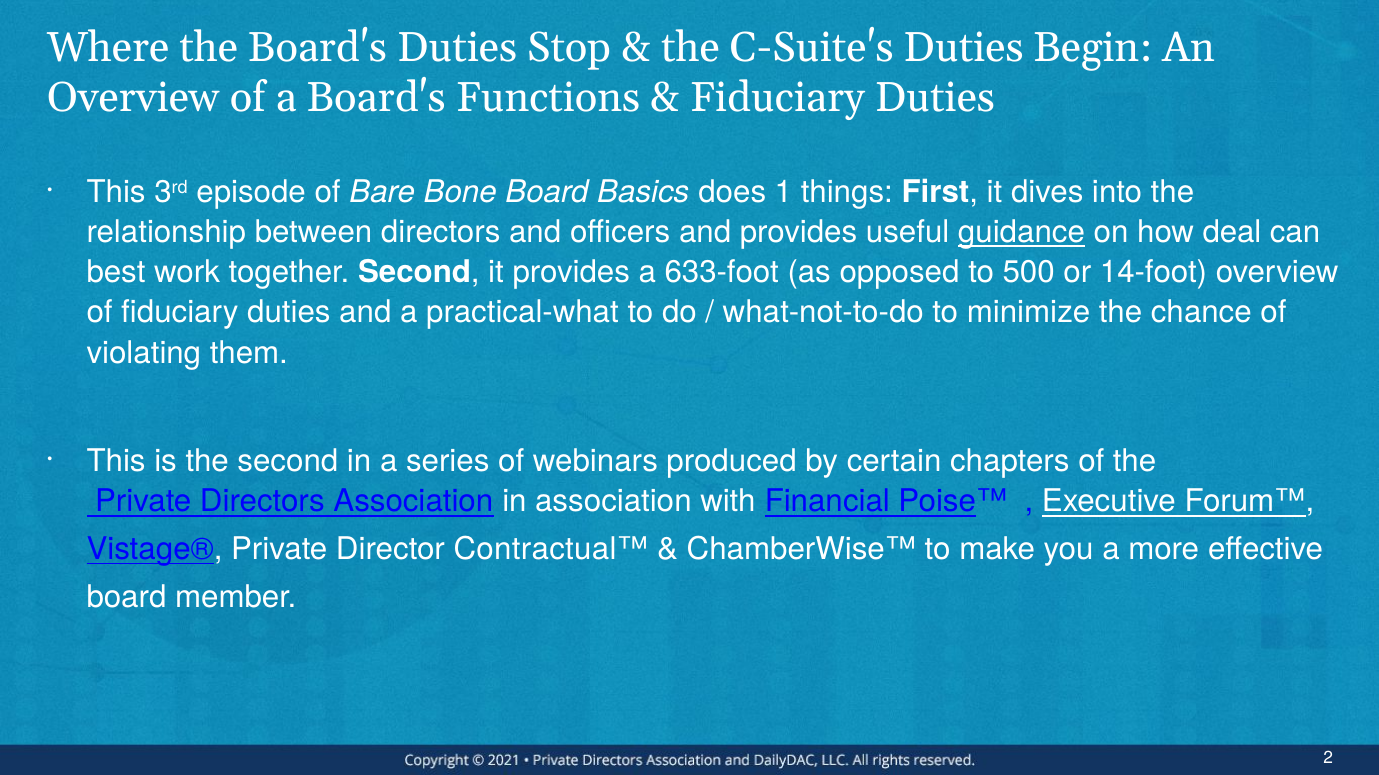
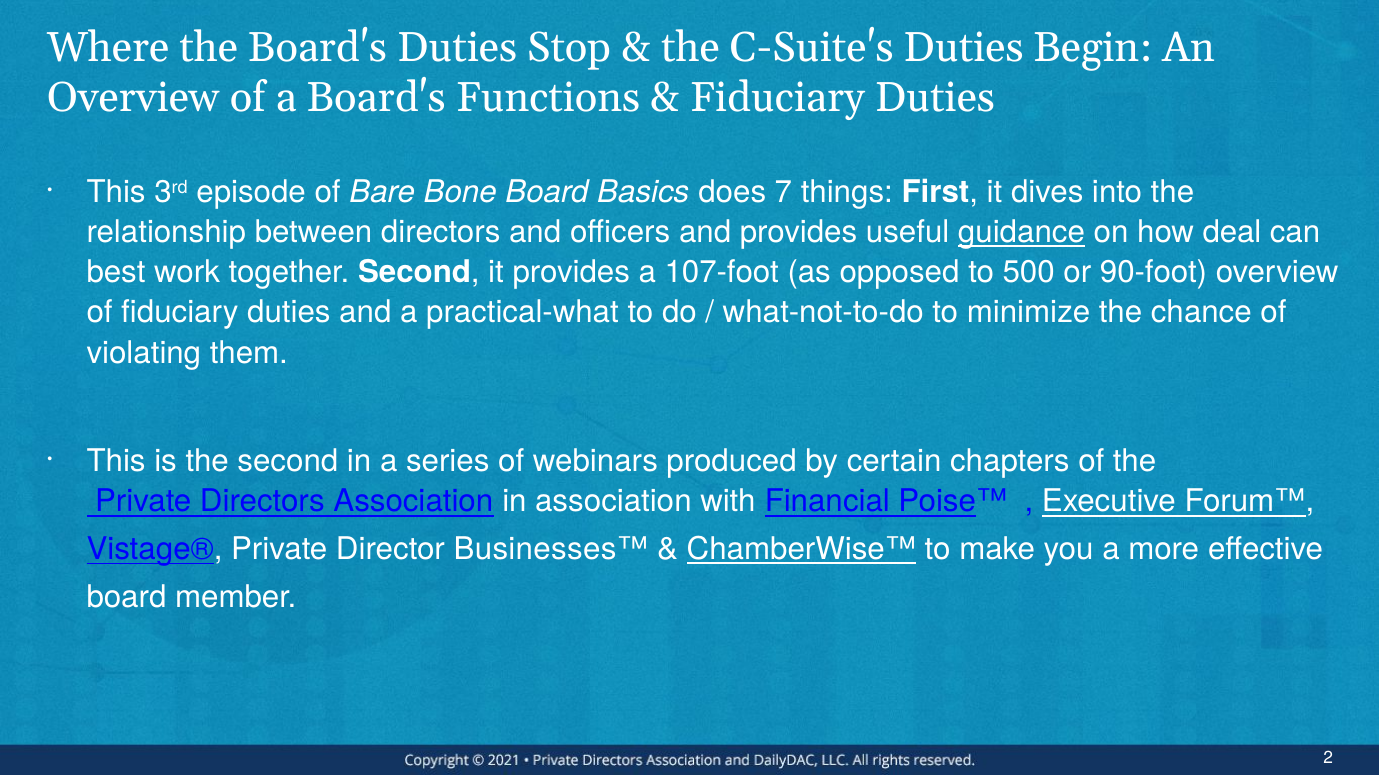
1: 1 -> 7
633-foot: 633-foot -> 107-foot
14-foot: 14-foot -> 90-foot
Contractual™: Contractual™ -> Businesses™
ChamberWise™ underline: none -> present
